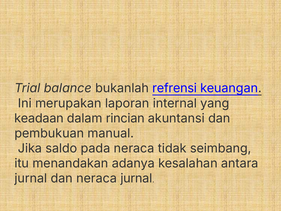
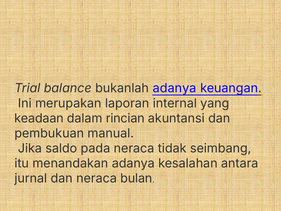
bukanlah refrensi: refrensi -> adanya
neraca jurnal: jurnal -> bulan
